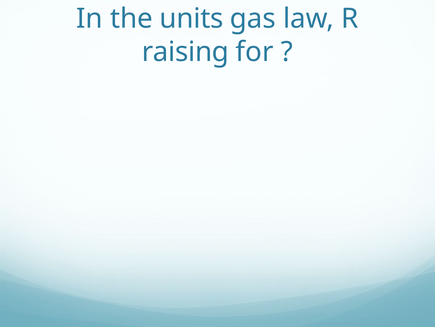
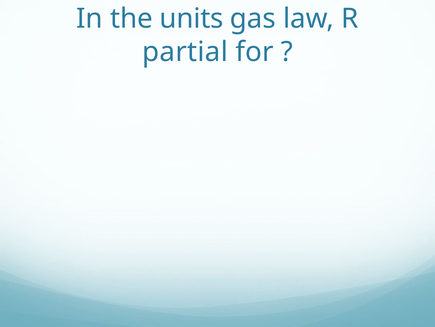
raising: raising -> partial
